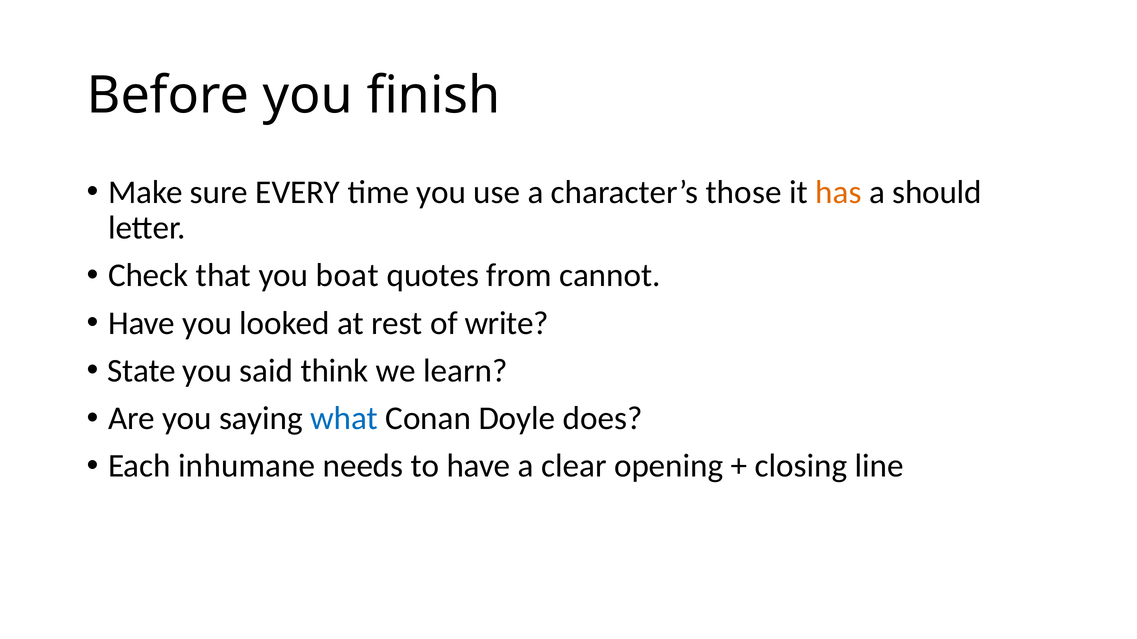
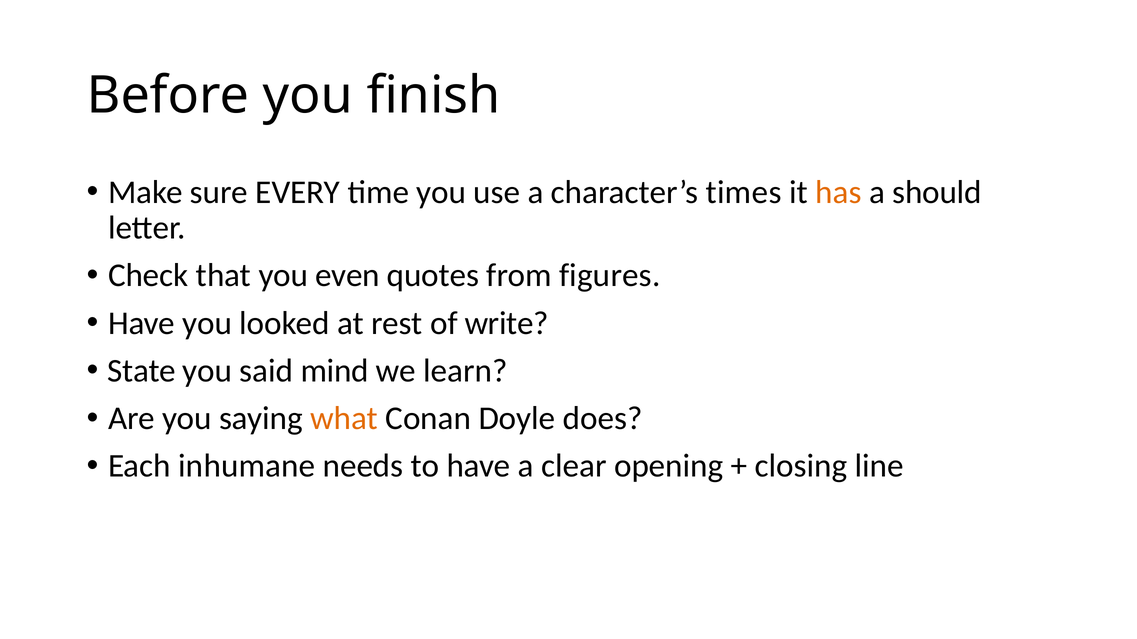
those: those -> times
boat: boat -> even
cannot: cannot -> figures
think: think -> mind
what colour: blue -> orange
